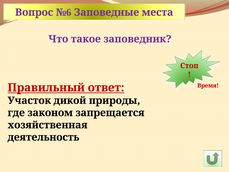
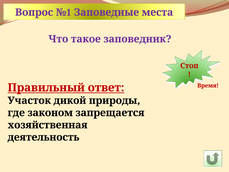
6: 6 -> 1
